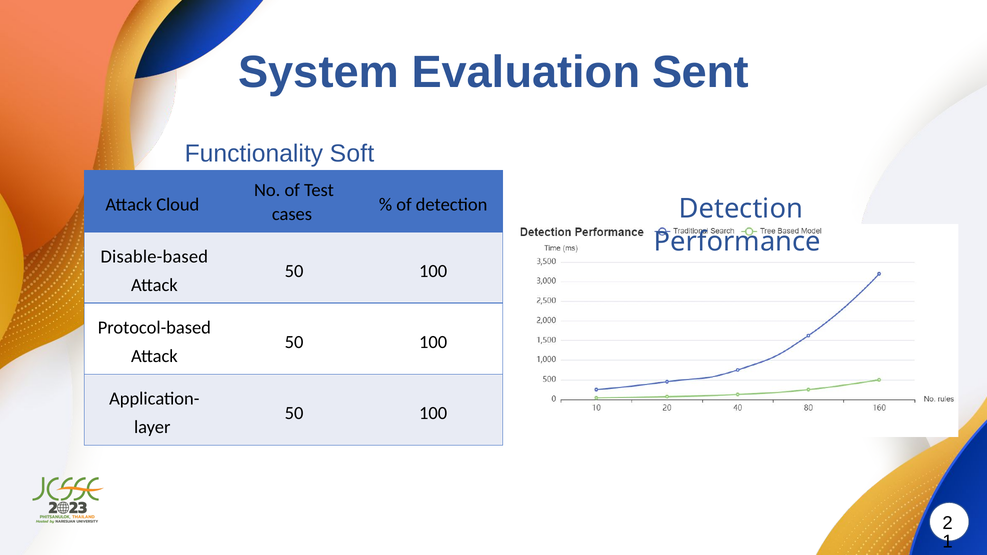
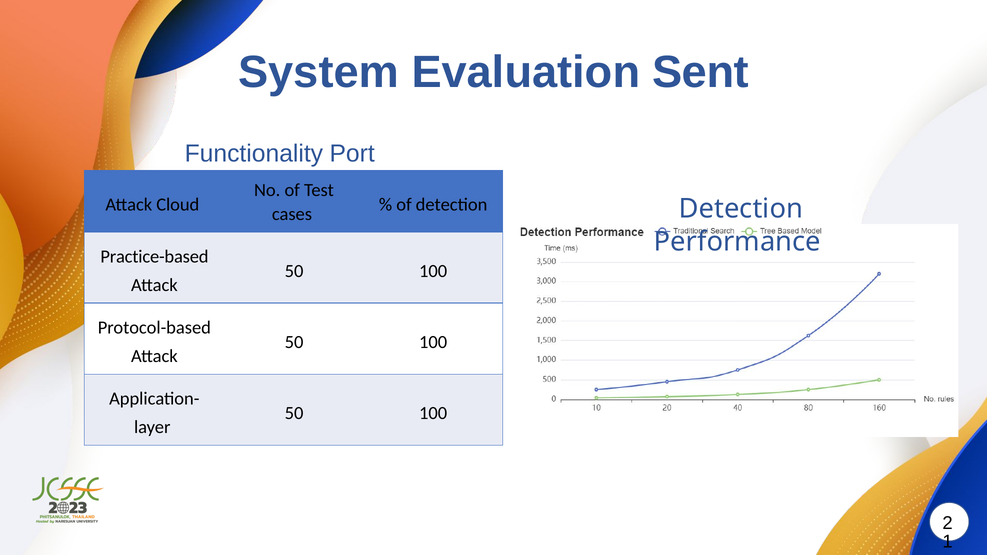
Soft: Soft -> Port
Disable-based: Disable-based -> Practice-based
